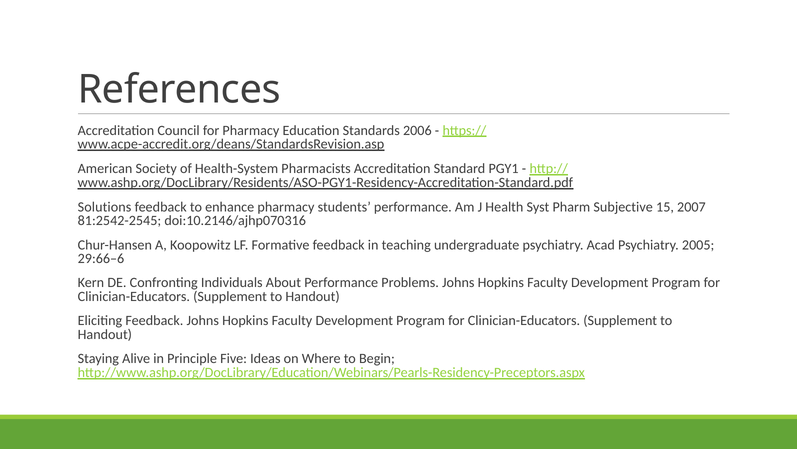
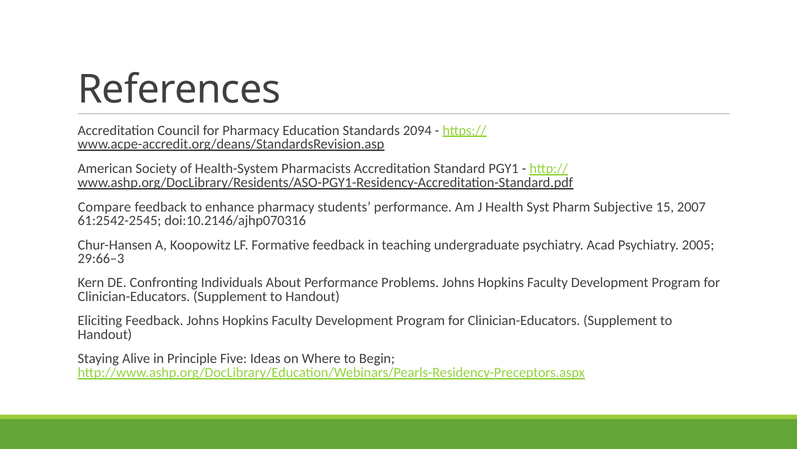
2006: 2006 -> 2094
Solutions: Solutions -> Compare
81:2542-2545: 81:2542-2545 -> 61:2542-2545
29:66–6: 29:66–6 -> 29:66–3
